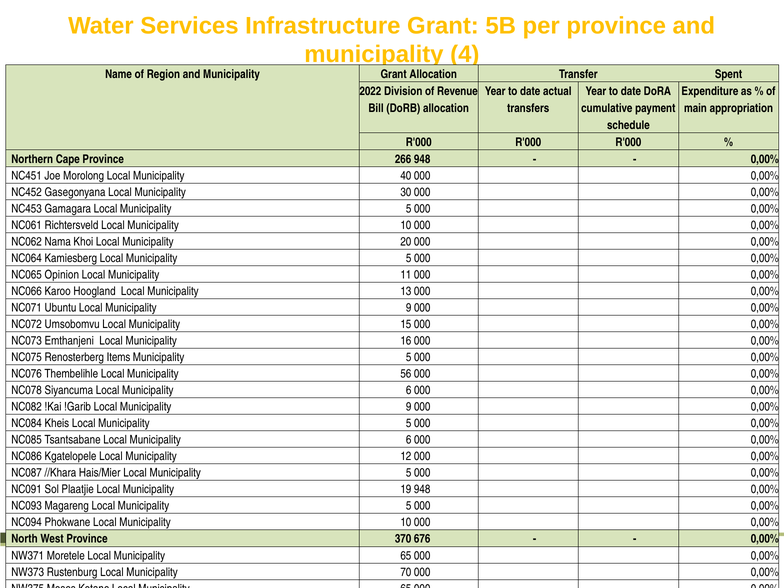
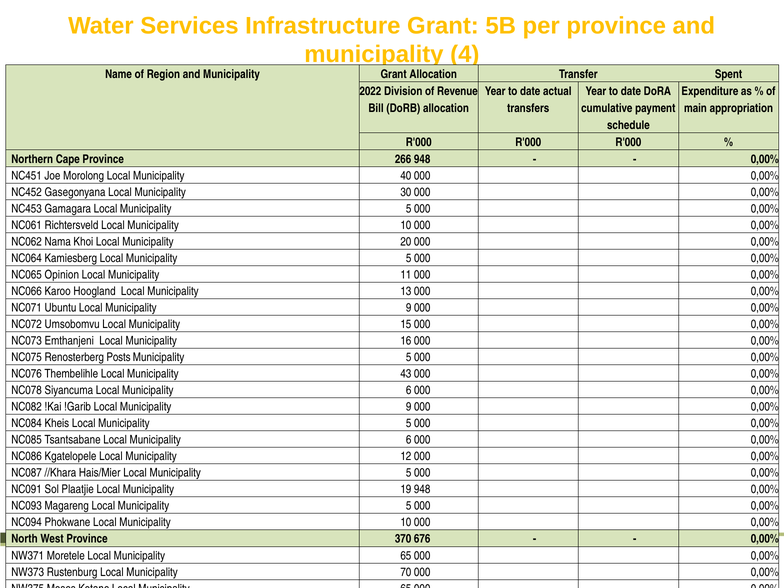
Items: Items -> Posts
56: 56 -> 43
